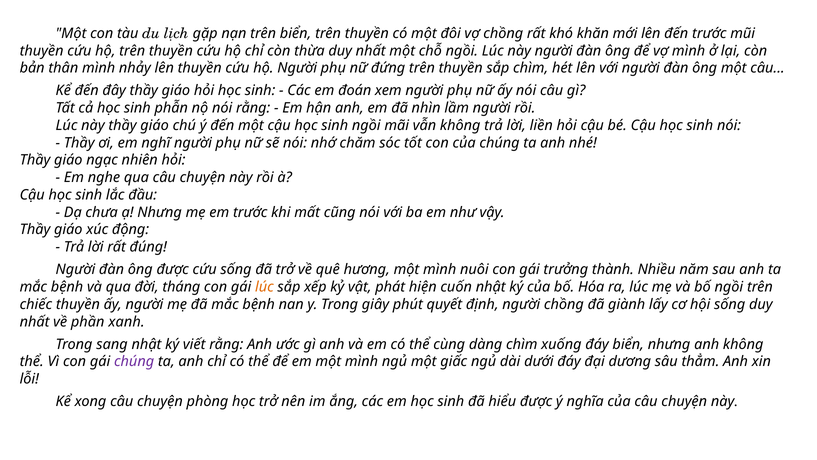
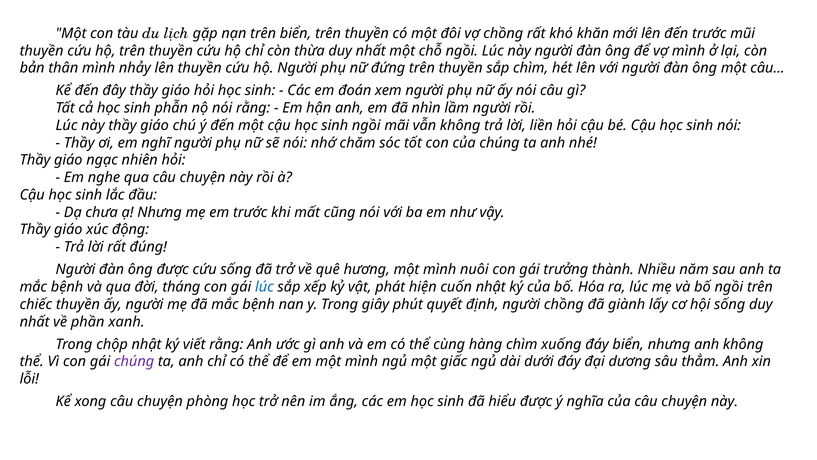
lúc at (264, 287) colour: orange -> blue
sang: sang -> chộp
dàng: dàng -> hàng
